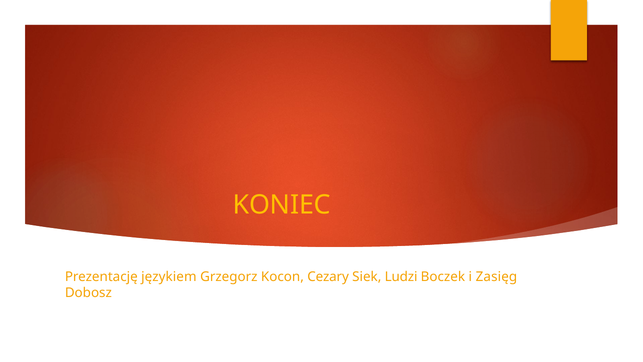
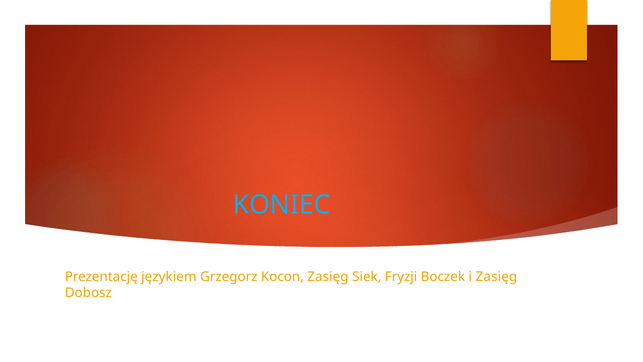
KONIEC colour: yellow -> light blue
Kocon Cezary: Cezary -> Zasięg
Ludzi: Ludzi -> Fryzji
